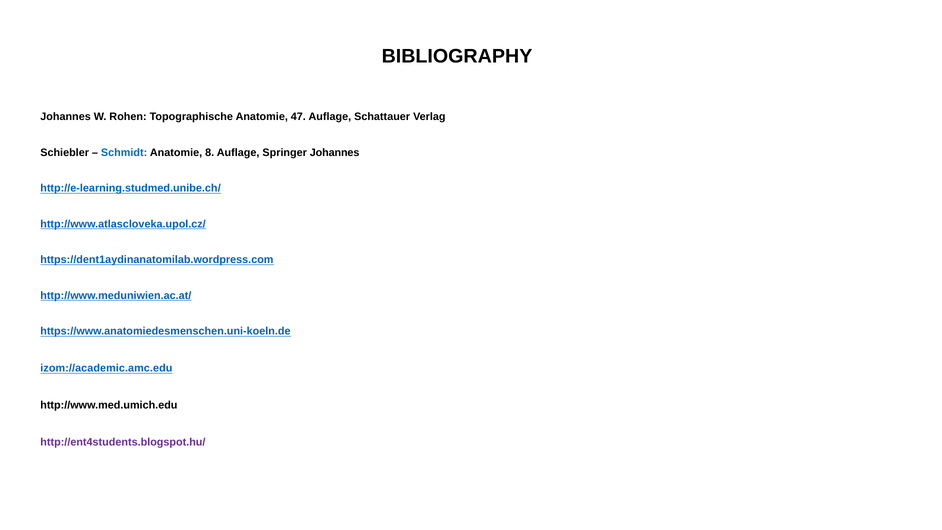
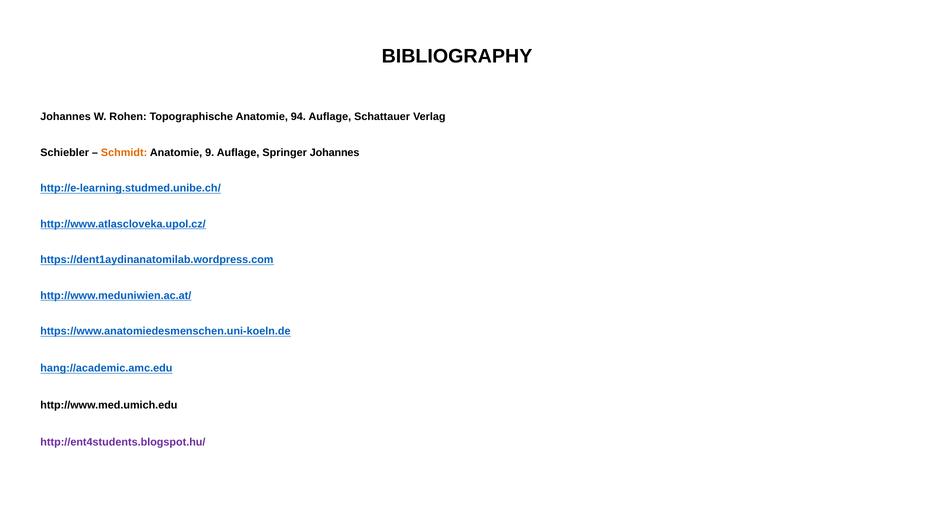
47: 47 -> 94
Schmidt colour: blue -> orange
8: 8 -> 9
izom://academic.amc.edu: izom://academic.amc.edu -> hang://academic.amc.edu
